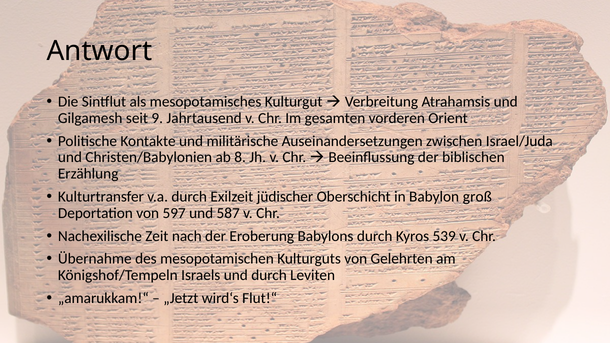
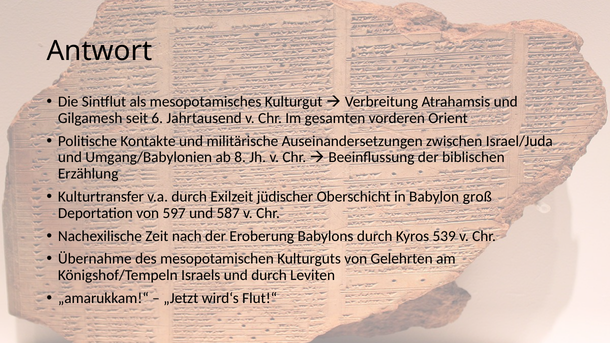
9: 9 -> 6
Christen/Babylonien: Christen/Babylonien -> Umgang/Babylonien
